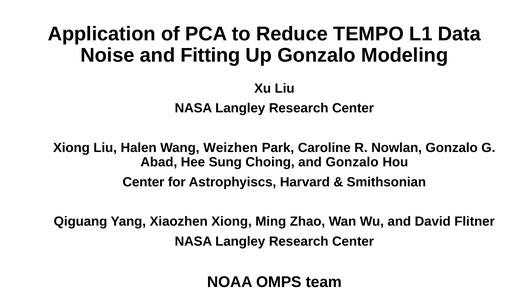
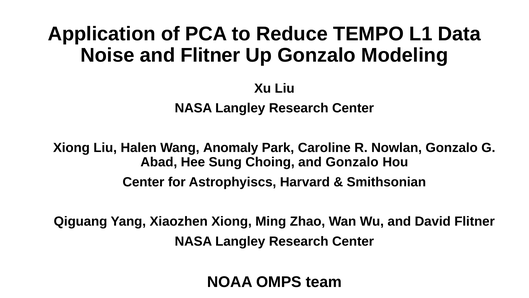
and Fitting: Fitting -> Flitner
Weizhen: Weizhen -> Anomaly
